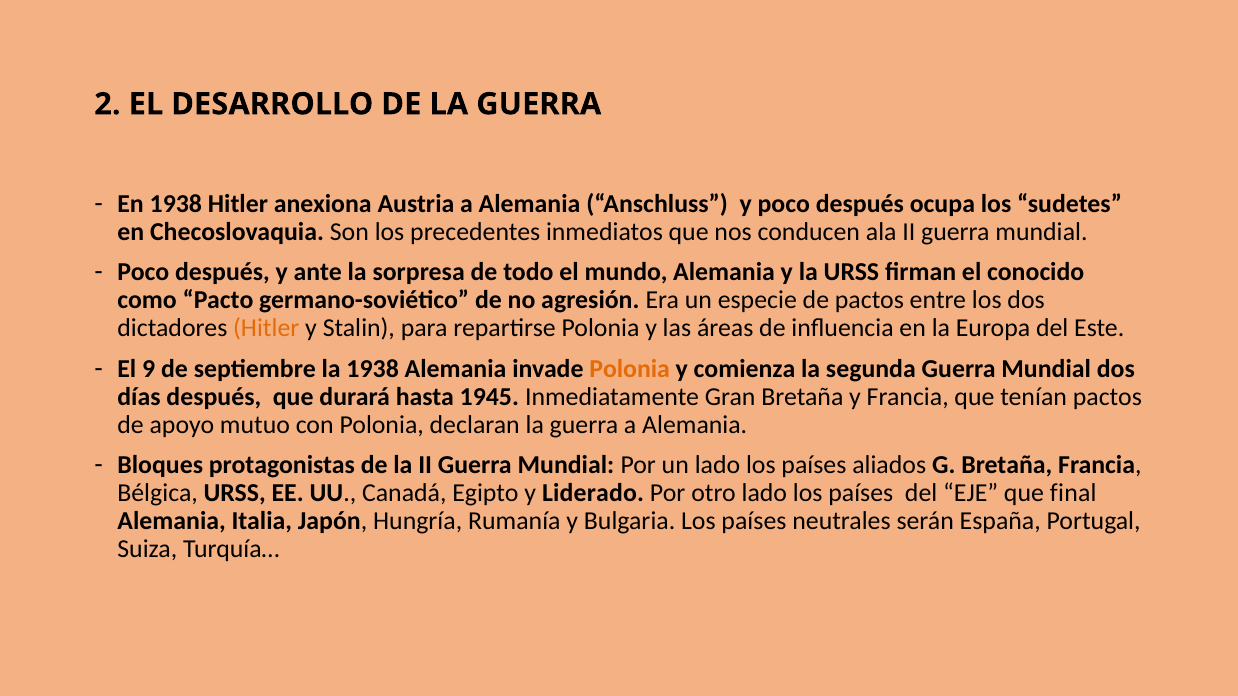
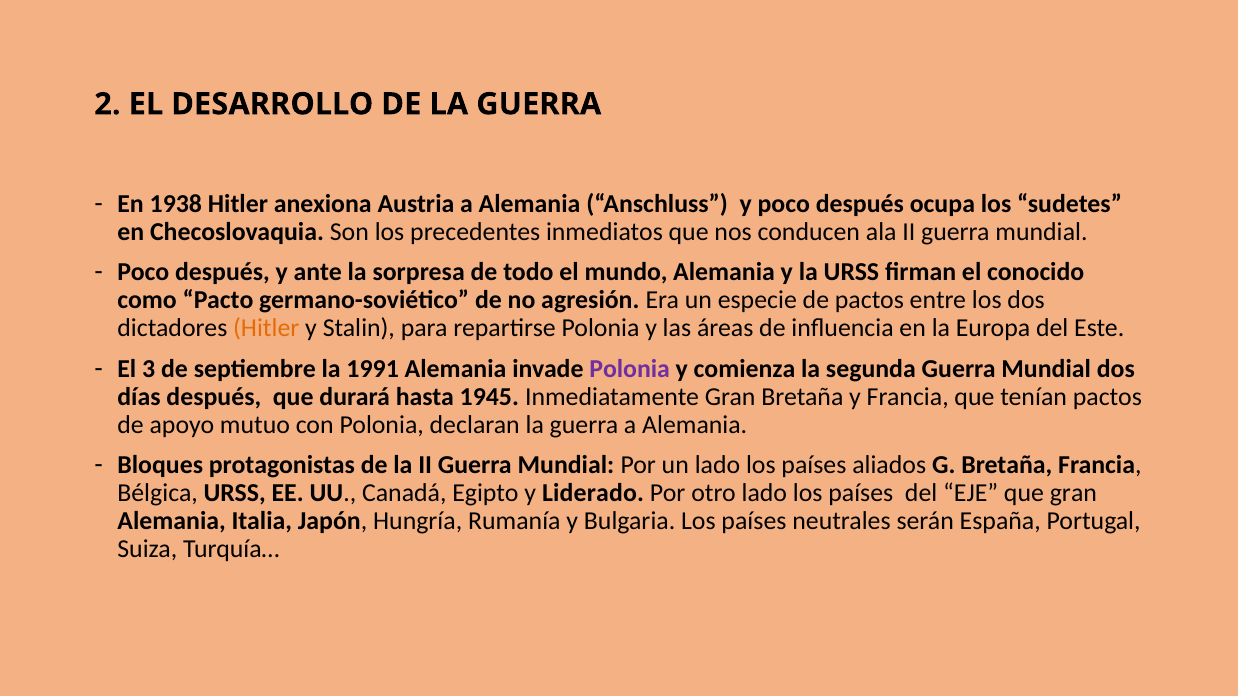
9: 9 -> 3
la 1938: 1938 -> 1991
Polonia at (630, 369) colour: orange -> purple
que final: final -> gran
